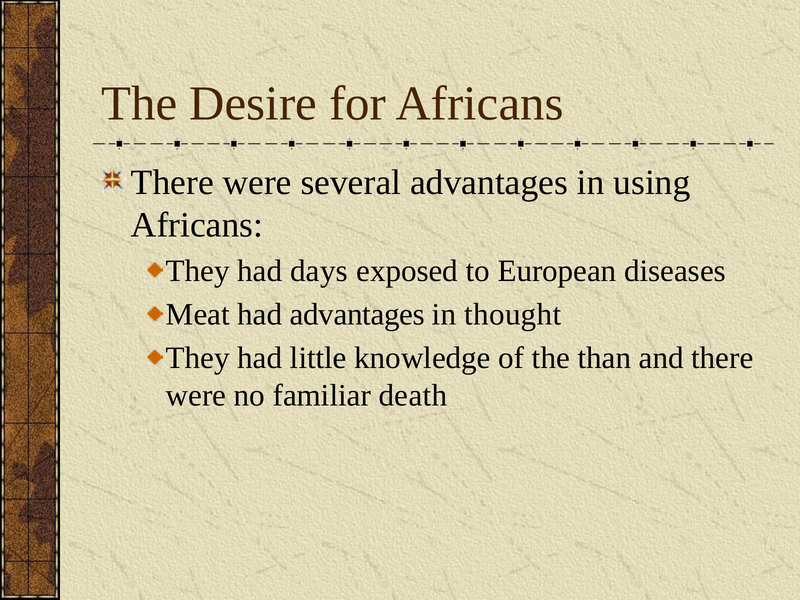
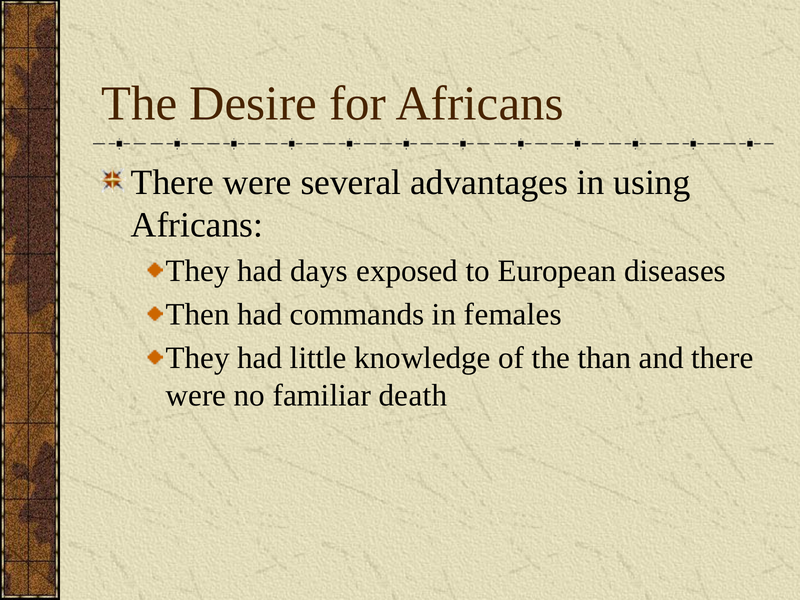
Meat: Meat -> Then
had advantages: advantages -> commands
thought: thought -> females
